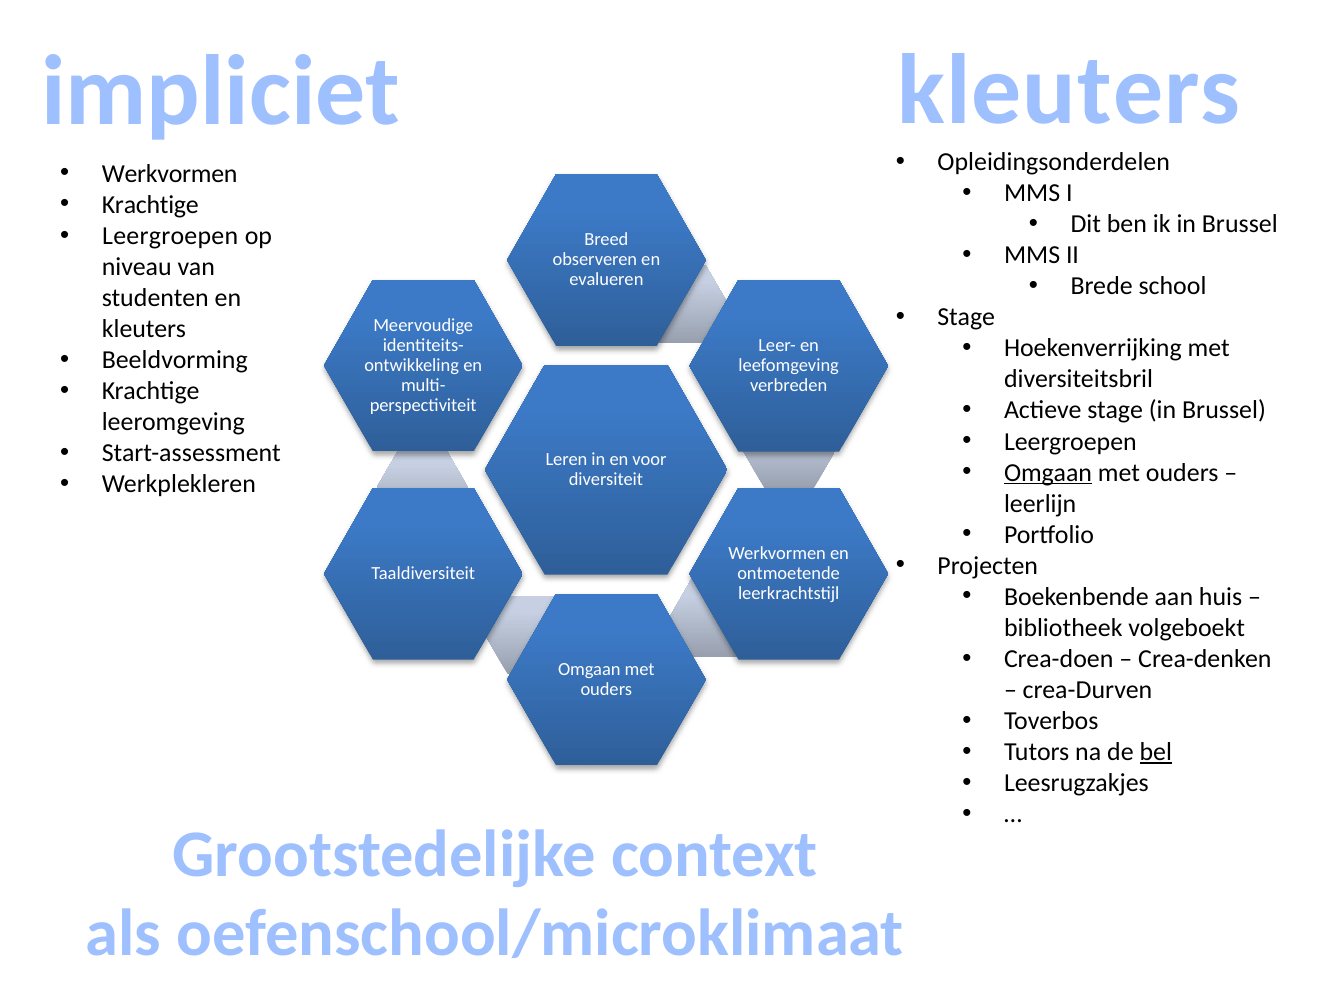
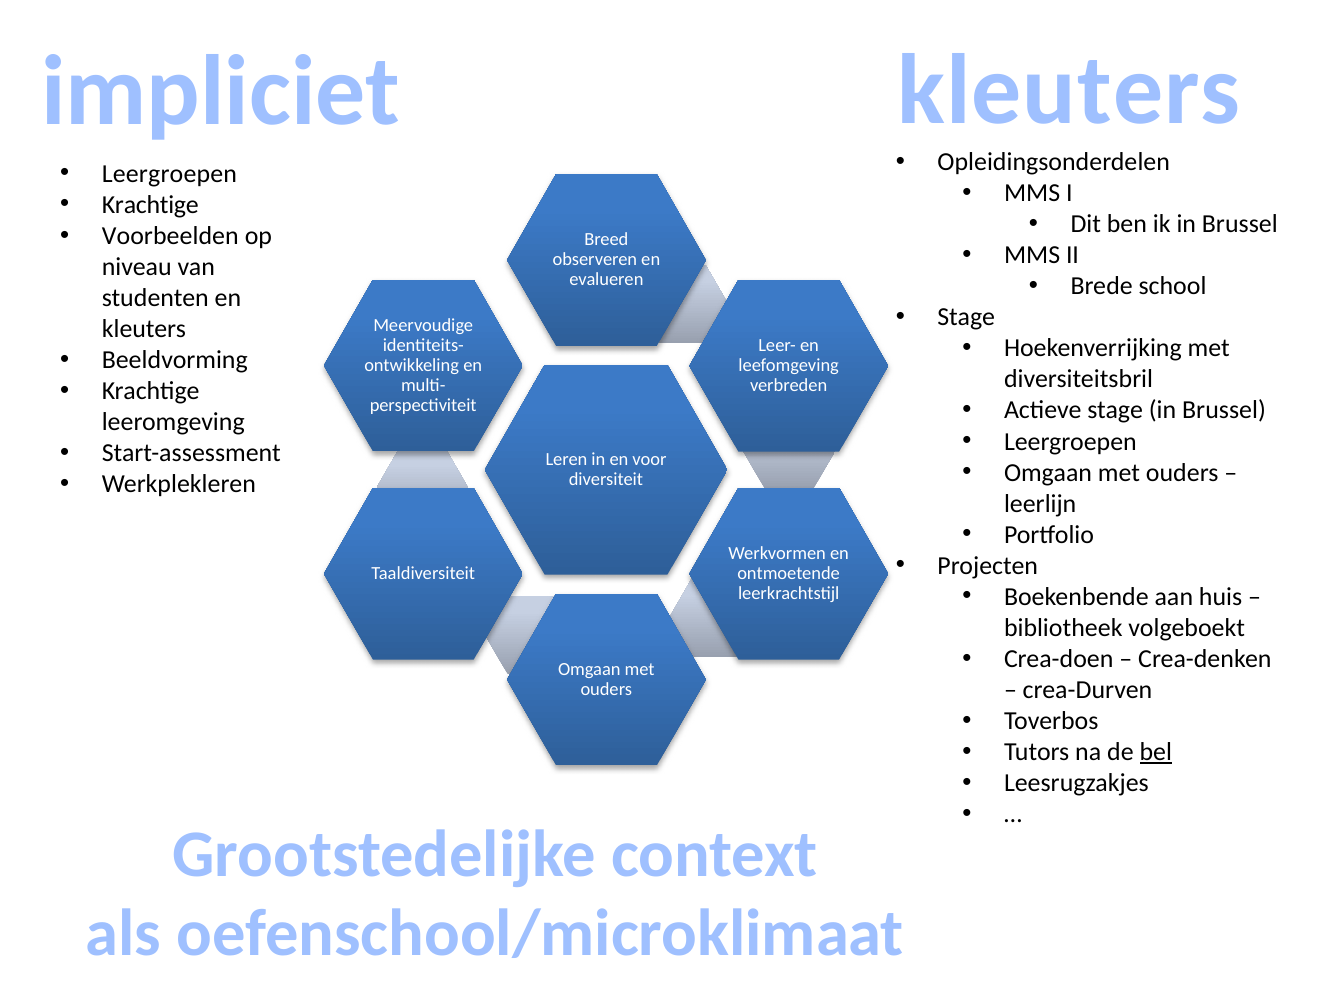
Werkvormen at (170, 174): Werkvormen -> Leergroepen
Leergroepen at (170, 236): Leergroepen -> Voorbeelden
Omgaan at (1048, 473) underline: present -> none
